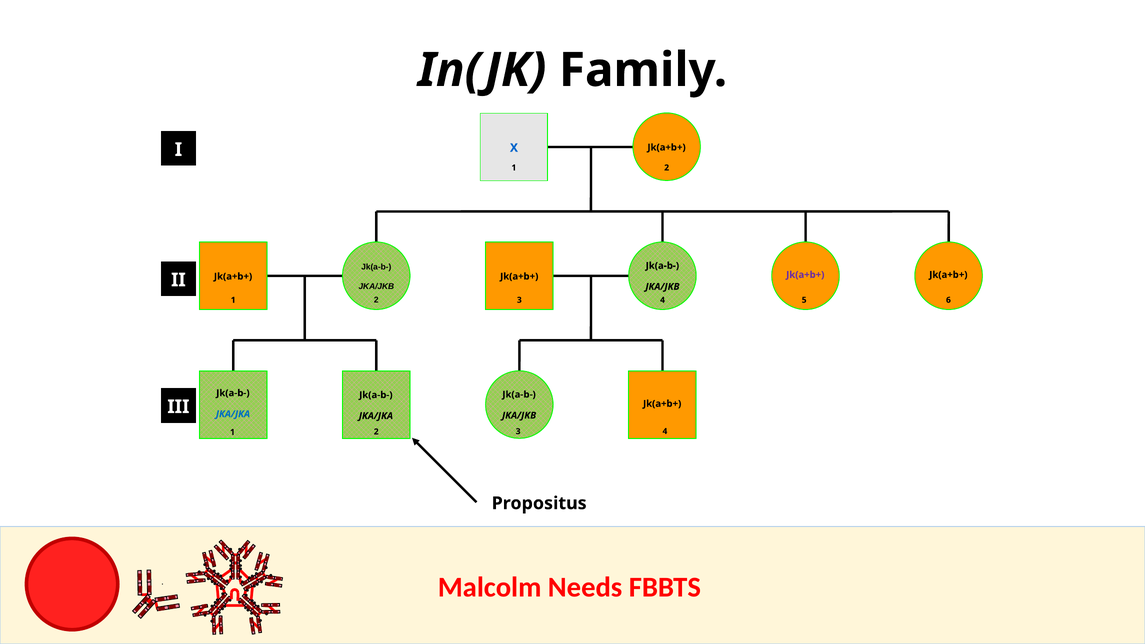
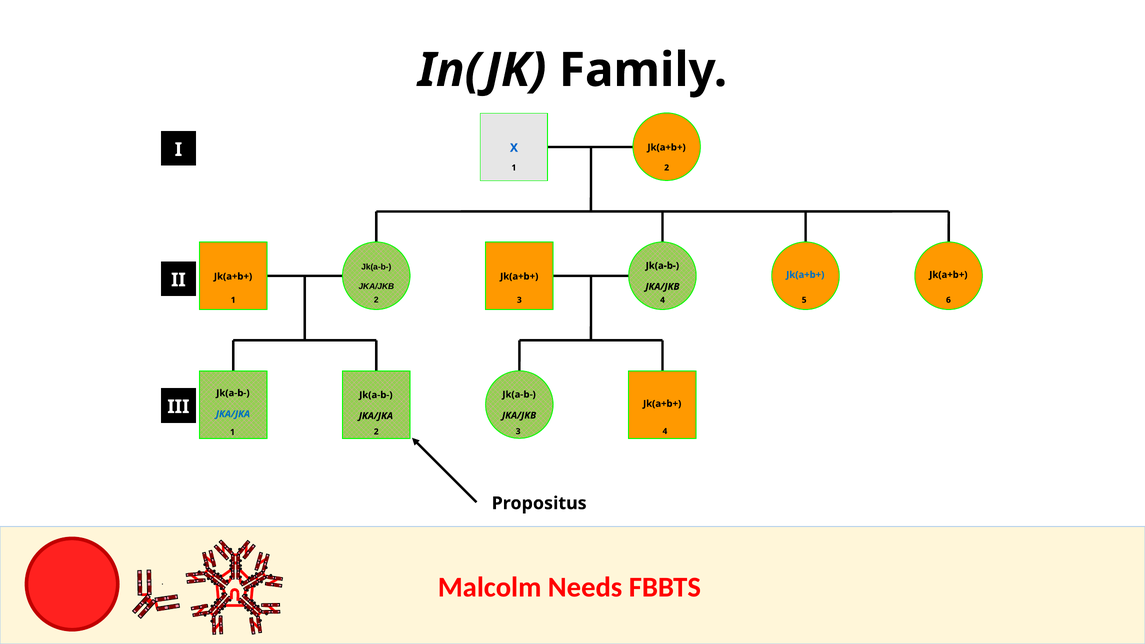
Jk(a+b+ at (805, 275) colour: purple -> blue
